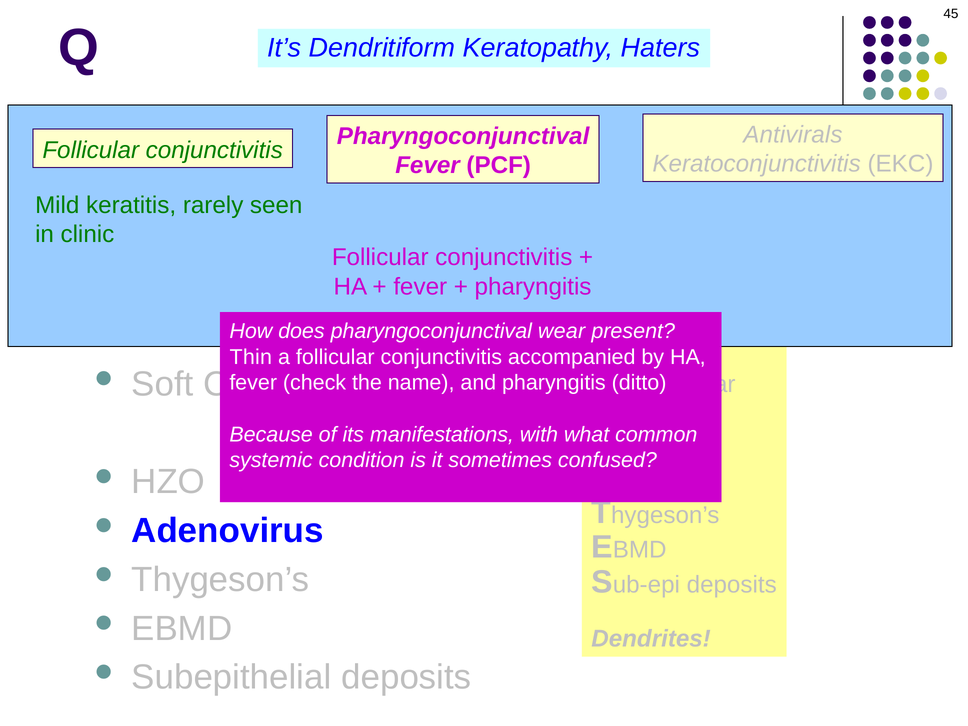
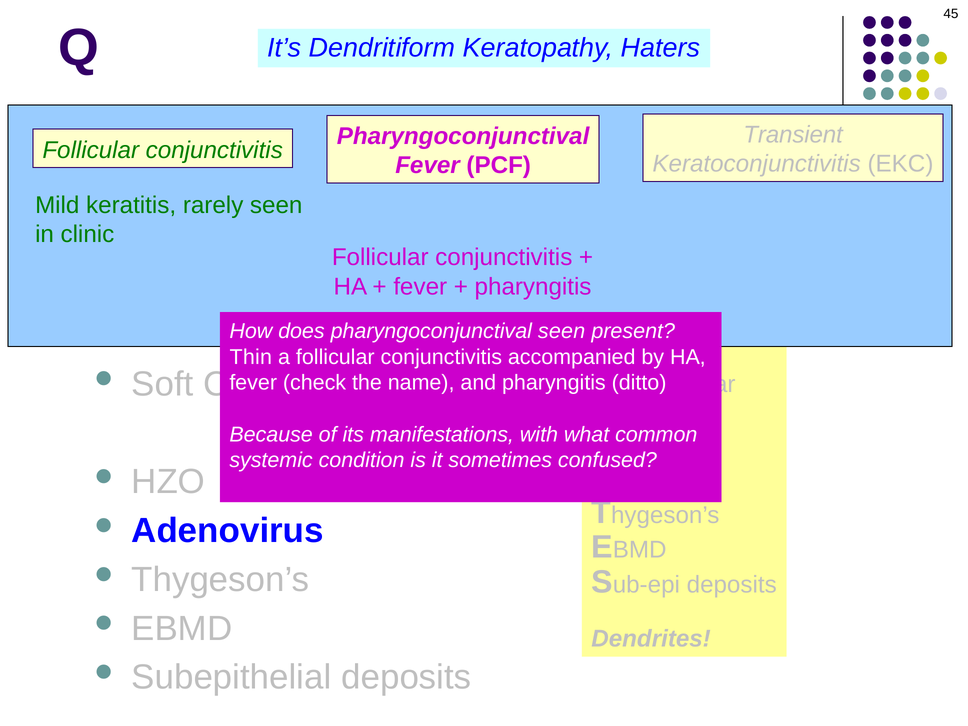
Antivirals: Antivirals -> Transient
pharyngoconjunctival wear: wear -> seen
